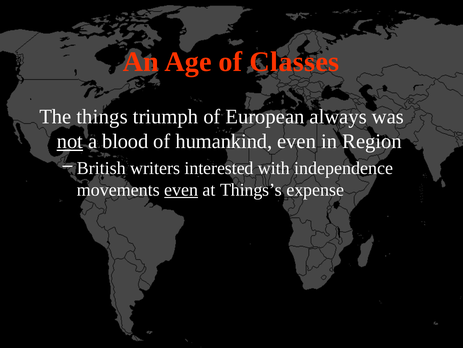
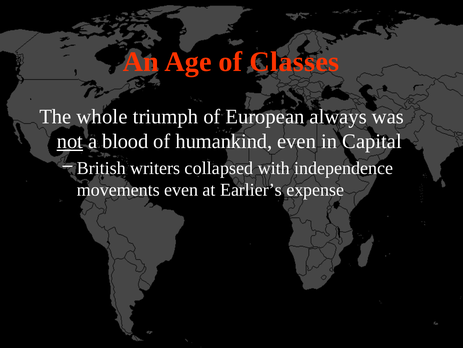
things: things -> whole
Region: Region -> Capital
interested: interested -> collapsed
even at (181, 189) underline: present -> none
Things’s: Things’s -> Earlier’s
